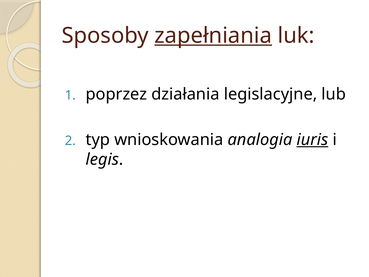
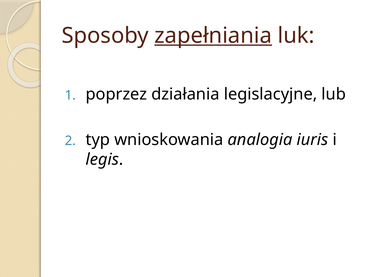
iuris underline: present -> none
